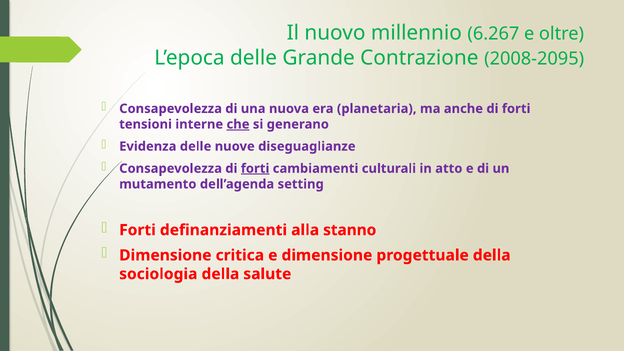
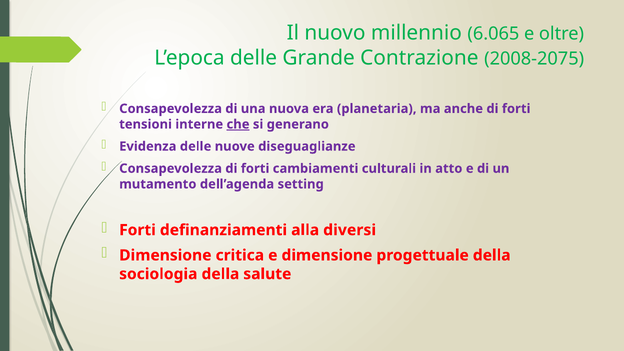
6.267: 6.267 -> 6.065
2008-2095: 2008-2095 -> 2008-2075
forti at (255, 168) underline: present -> none
stanno: stanno -> diversi
